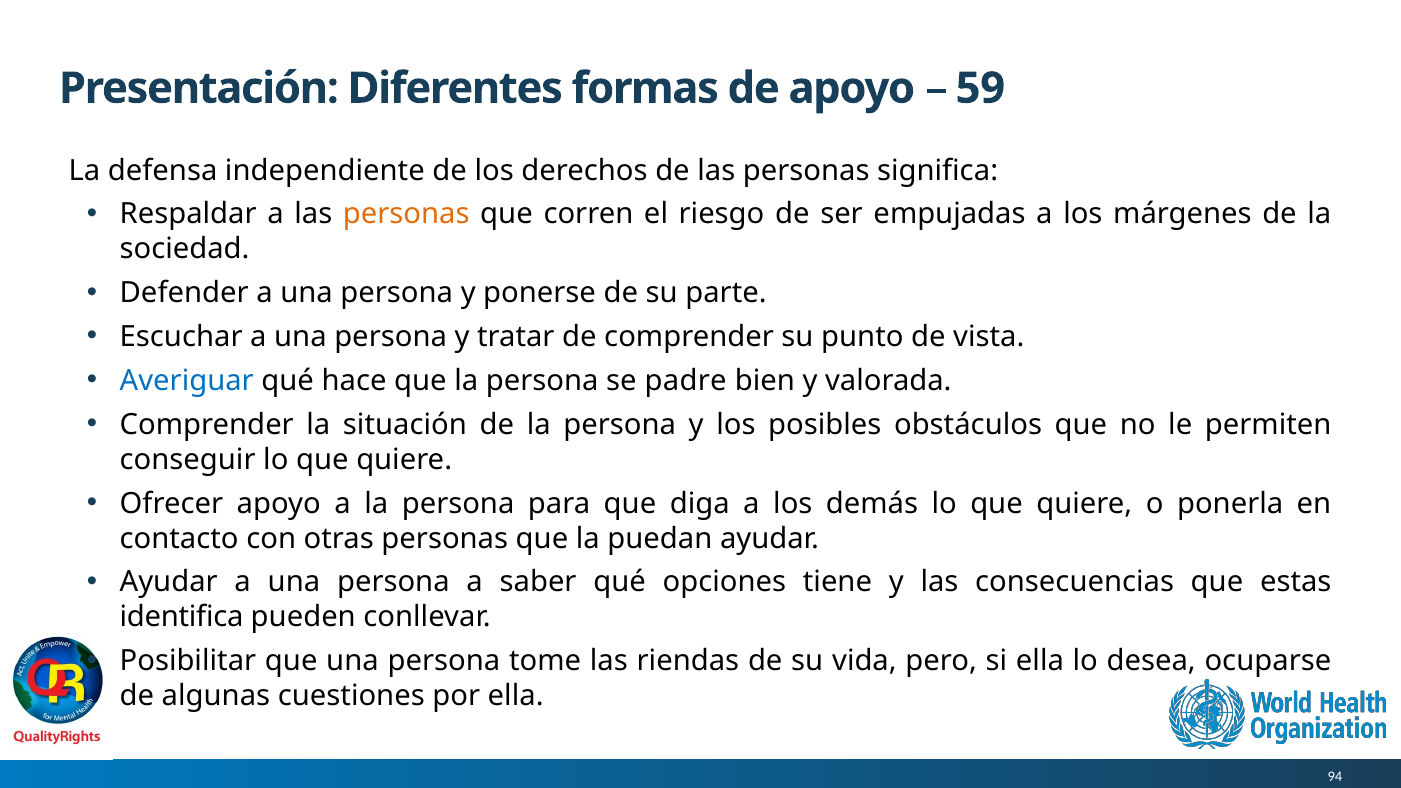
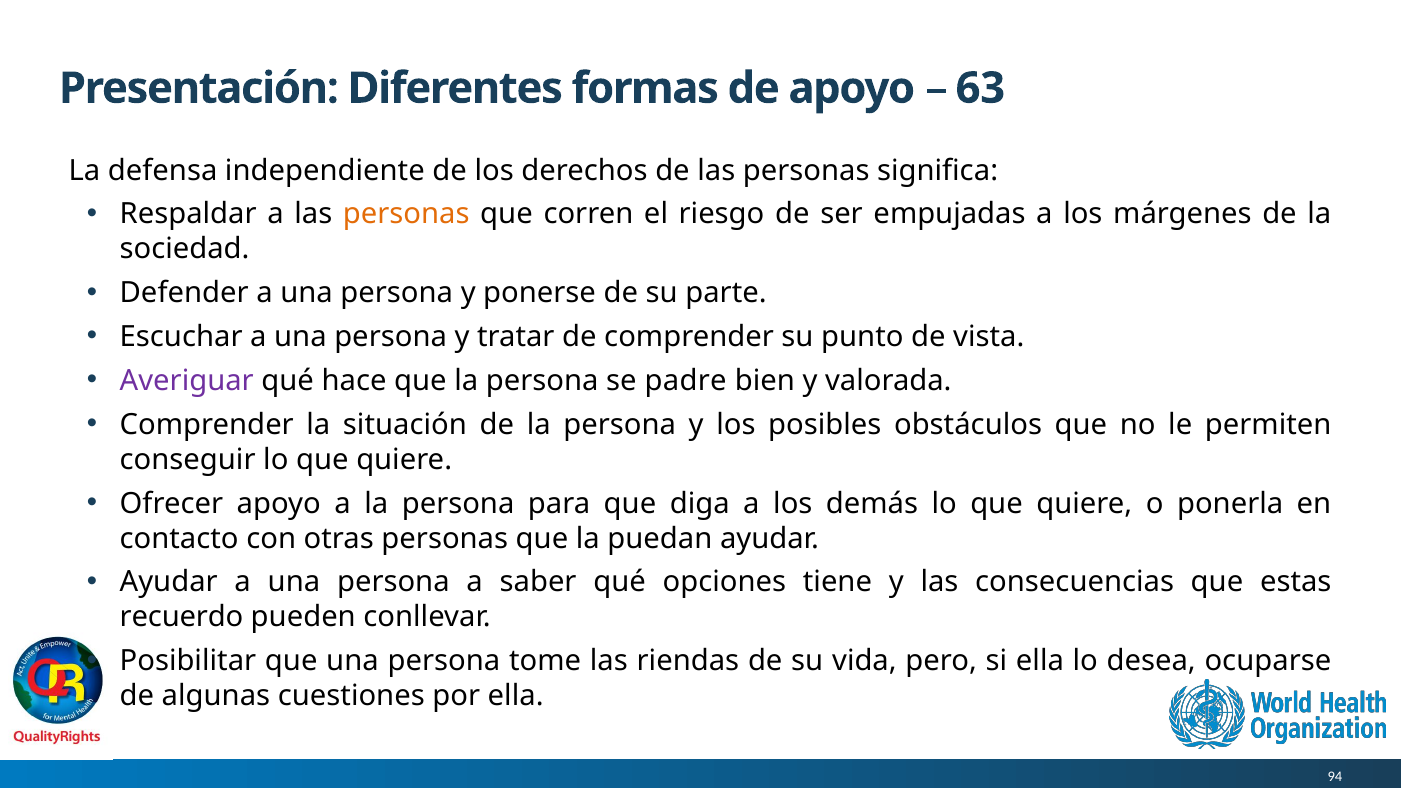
59: 59 -> 63
Averiguar colour: blue -> purple
identifica: identifica -> recuerdo
